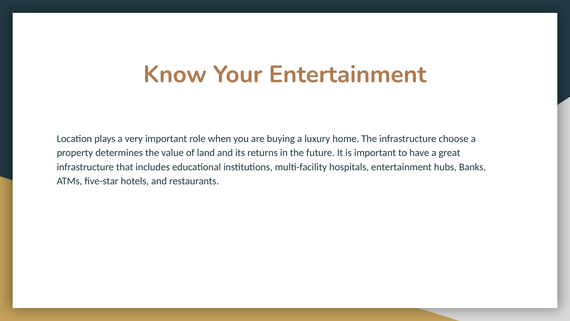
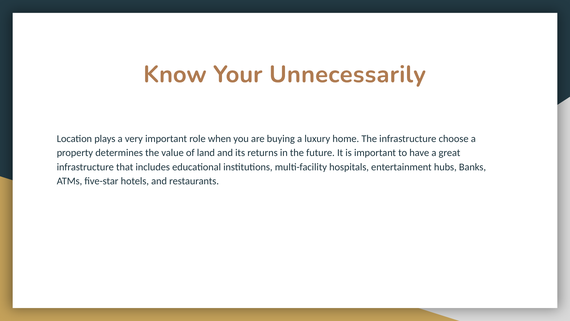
Your Entertainment: Entertainment -> Unnecessarily
